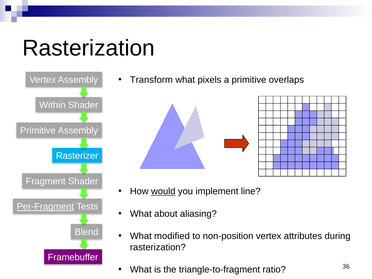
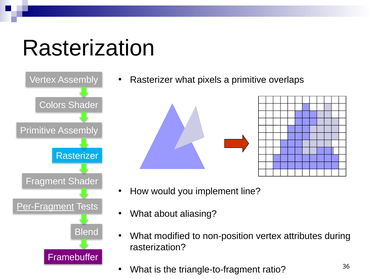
Transform at (151, 80): Transform -> Rasterizer
Within: Within -> Colors
would underline: present -> none
